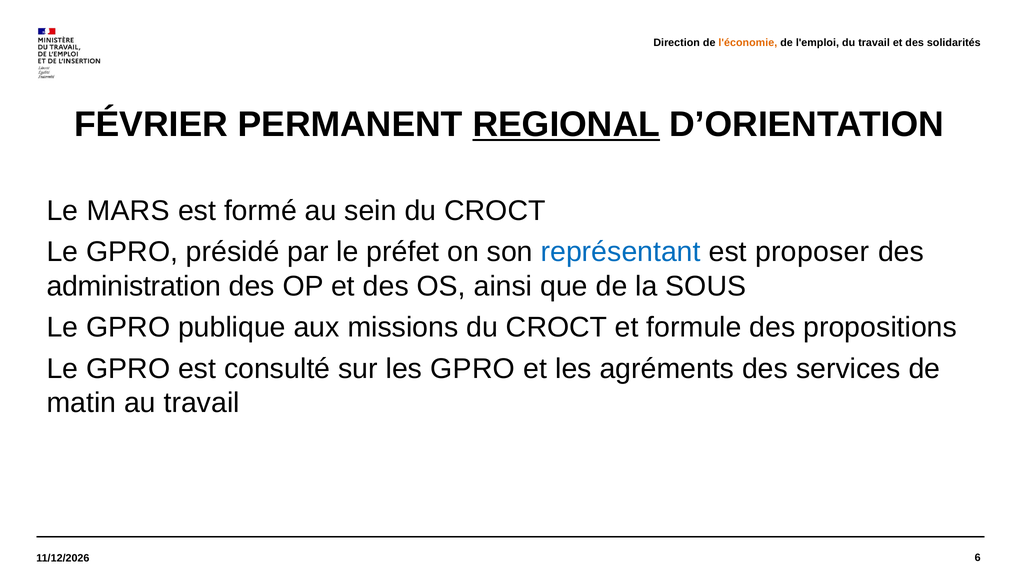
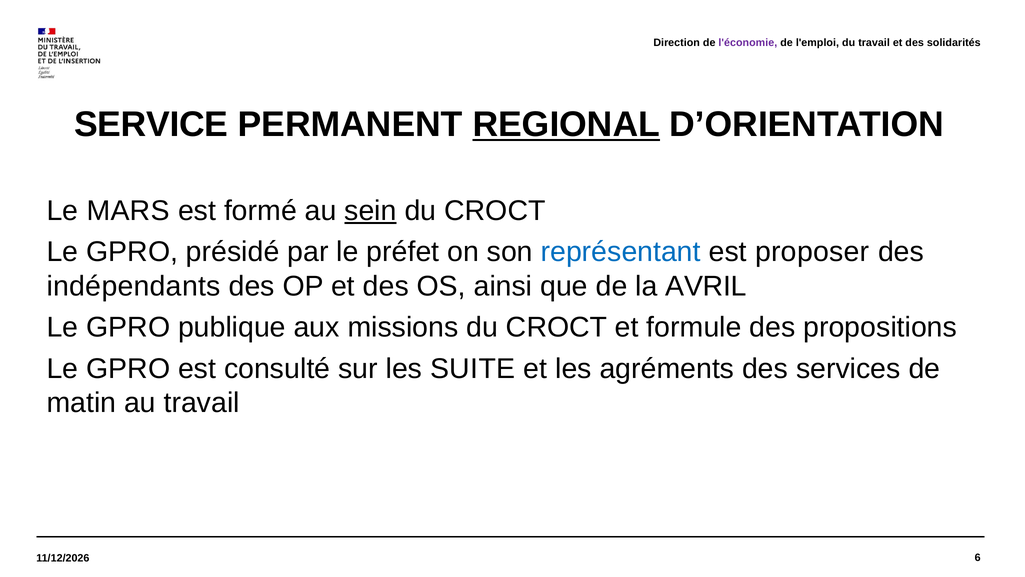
l'économie colour: orange -> purple
FÉVRIER: FÉVRIER -> SERVICE
sein underline: none -> present
administration: administration -> indépendants
SOUS: SOUS -> AVRIL
les GPRO: GPRO -> SUITE
